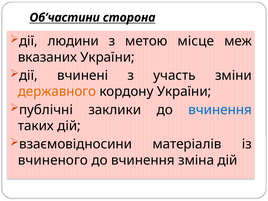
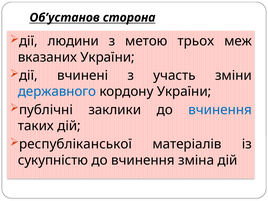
Об’частини: Об’частини -> Об’установ
місце: місце -> трьох
державного colour: orange -> blue
взаємовідносини: взаємовідносини -> республіканської
вчиненого: вчиненого -> сукупністю
